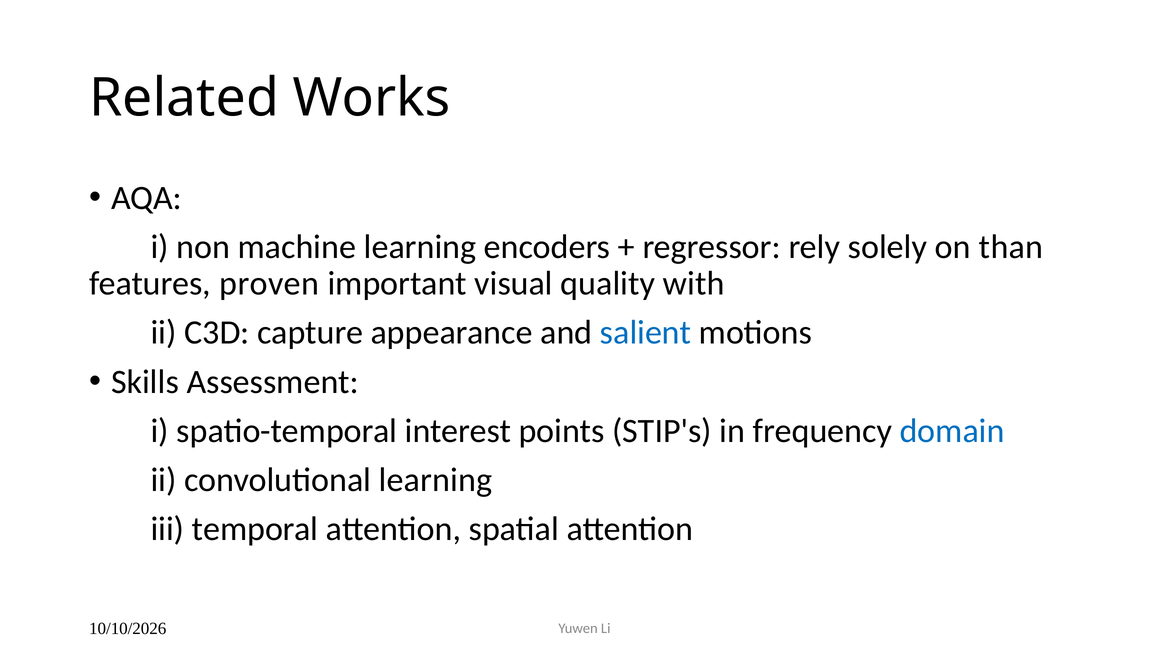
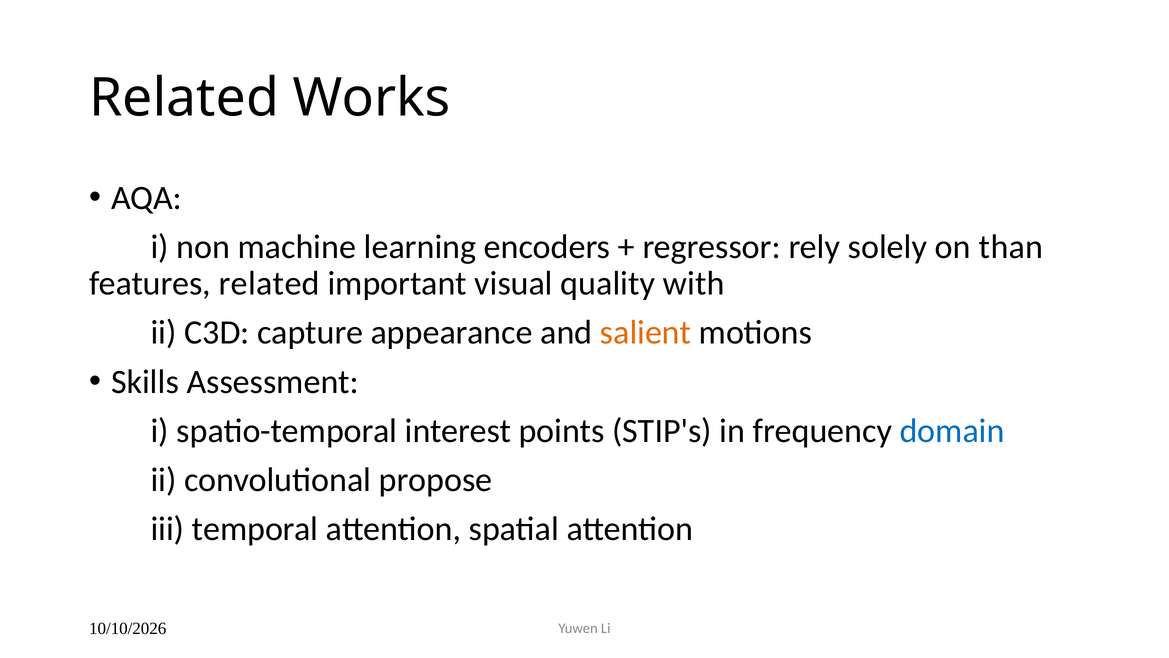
features proven: proven -> related
salient colour: blue -> orange
convolutional learning: learning -> propose
